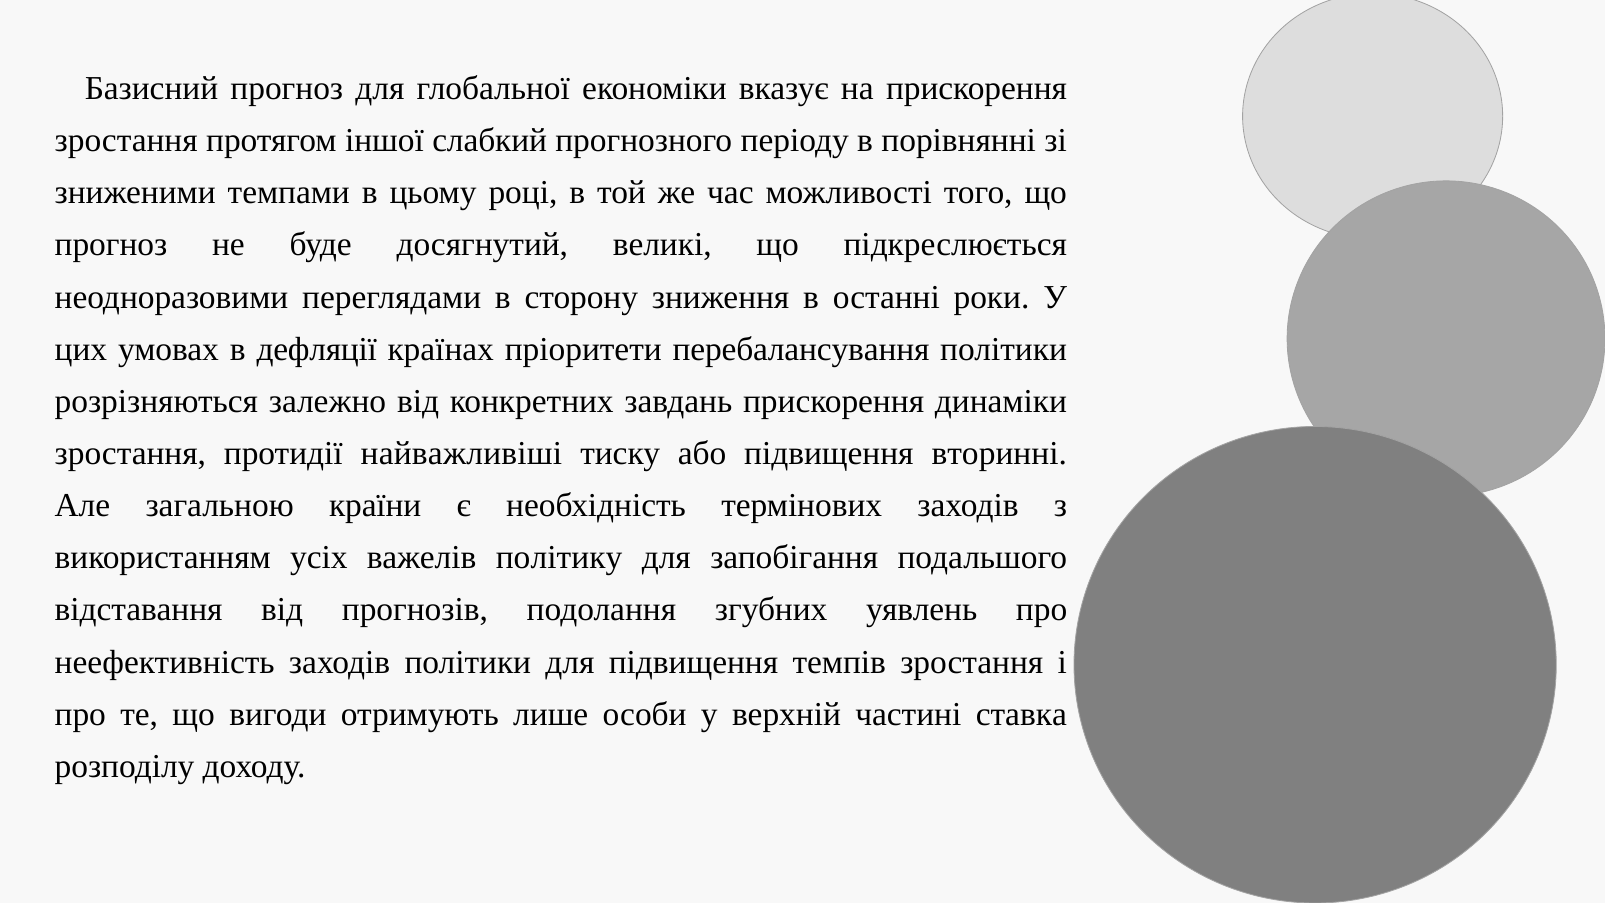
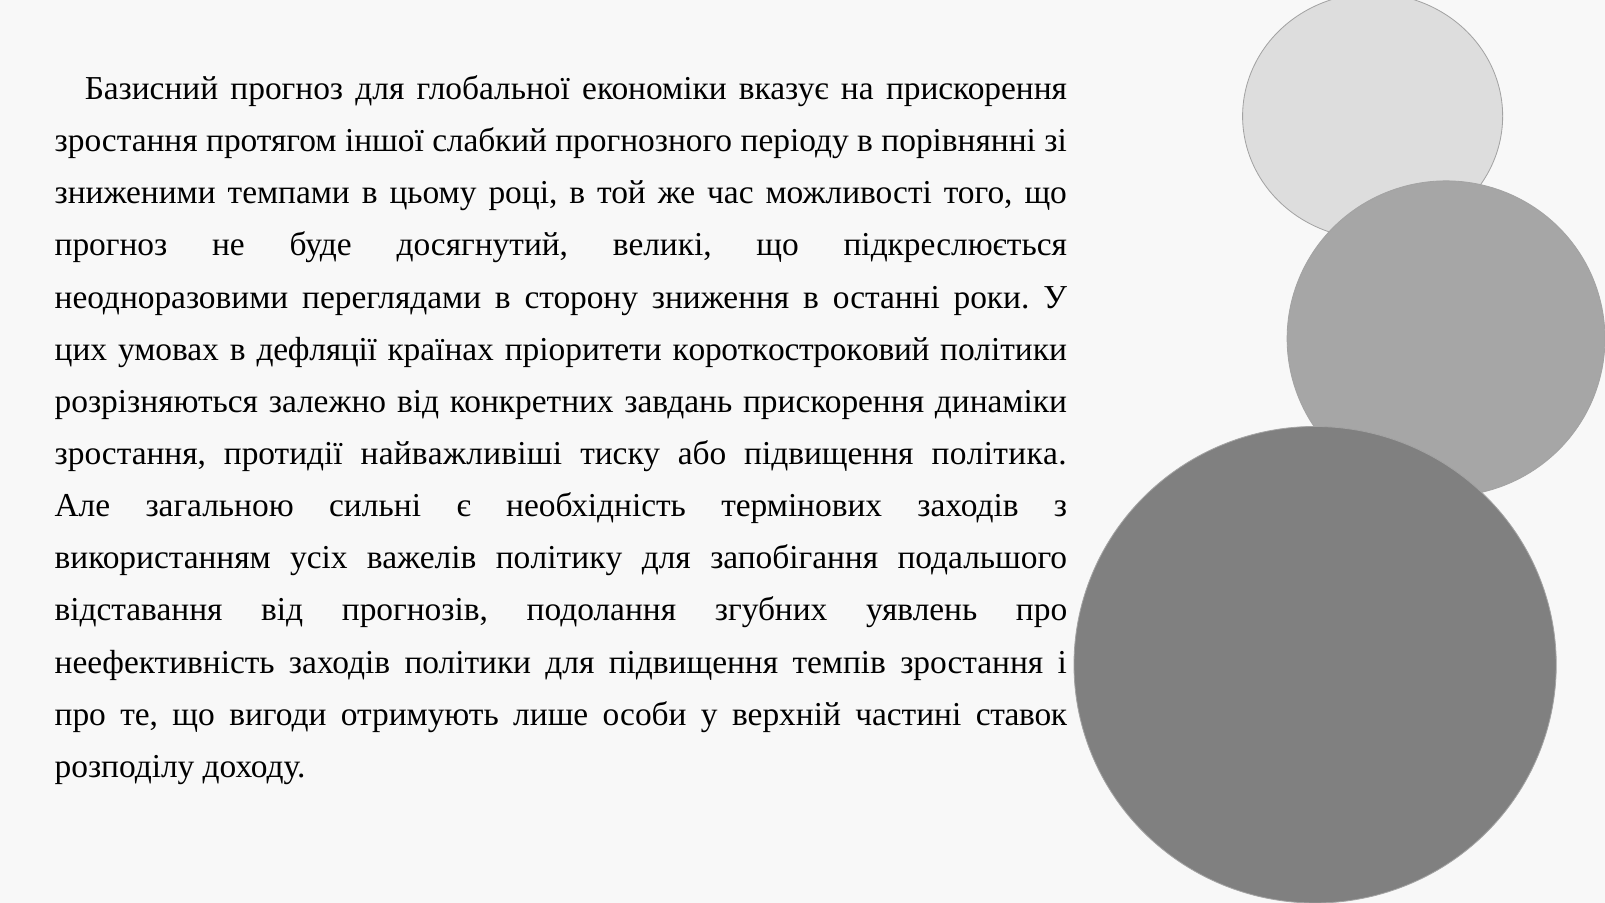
перебалансування: перебалансування -> короткостроковий
вторинні: вторинні -> політика
країни: країни -> сильні
ставка: ставка -> ставок
